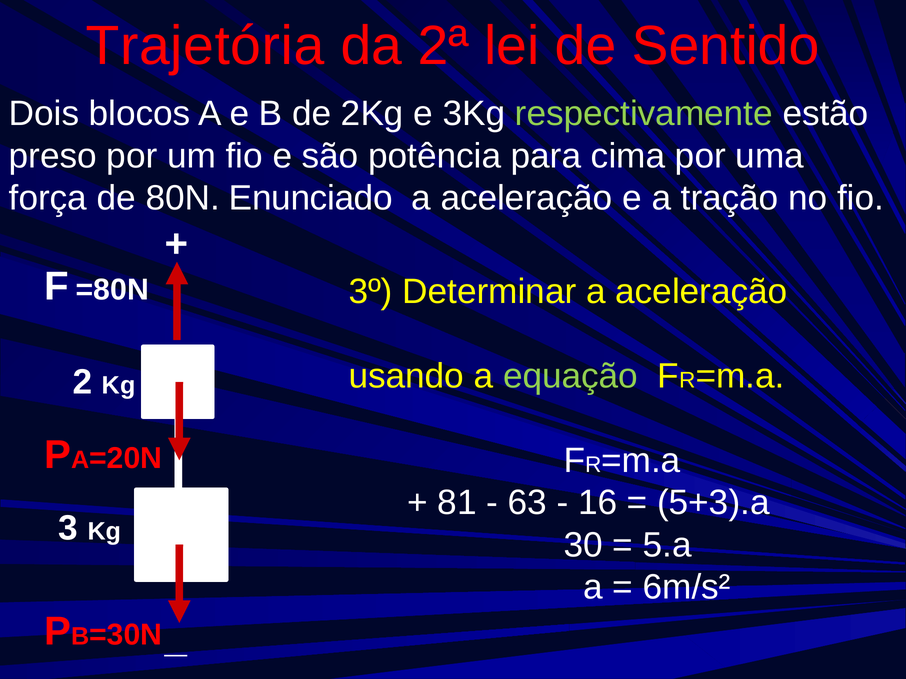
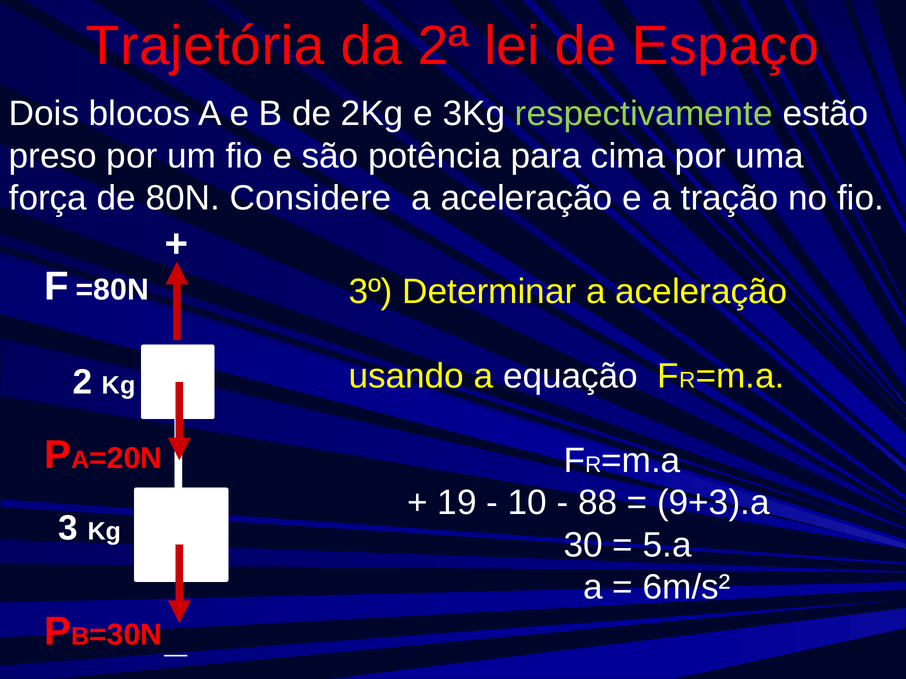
Sentido: Sentido -> Espaço
Enunciado: Enunciado -> Considere
equação colour: light green -> white
81: 81 -> 19
63: 63 -> 10
16: 16 -> 88
5+3).a: 5+3).a -> 9+3).a
